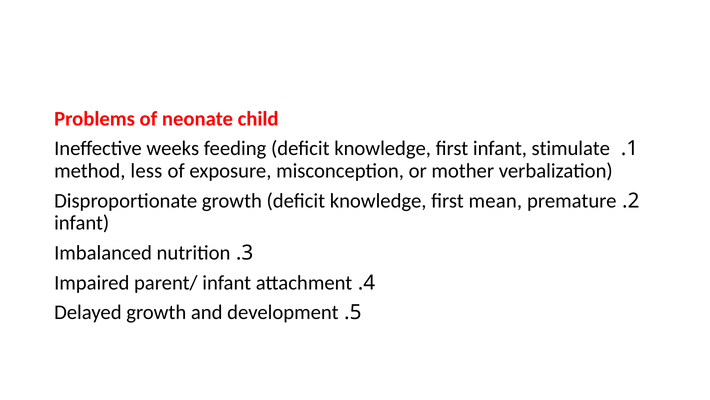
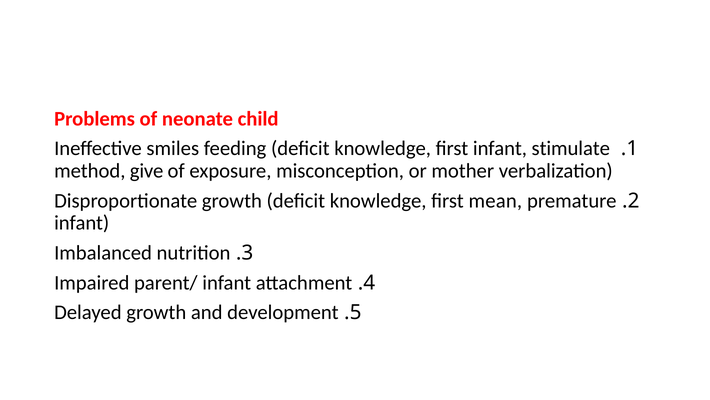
weeks: weeks -> smiles
less: less -> give
